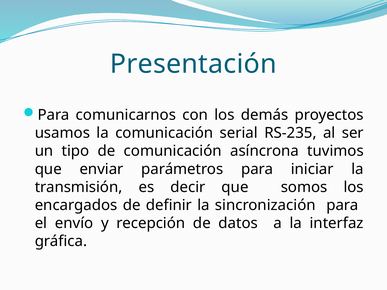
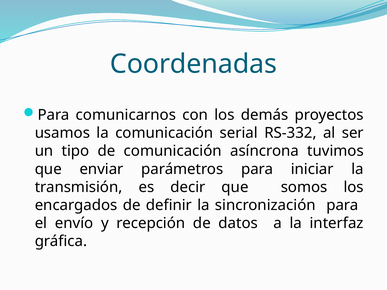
Presentación: Presentación -> Coordenadas
RS-235: RS-235 -> RS-332
